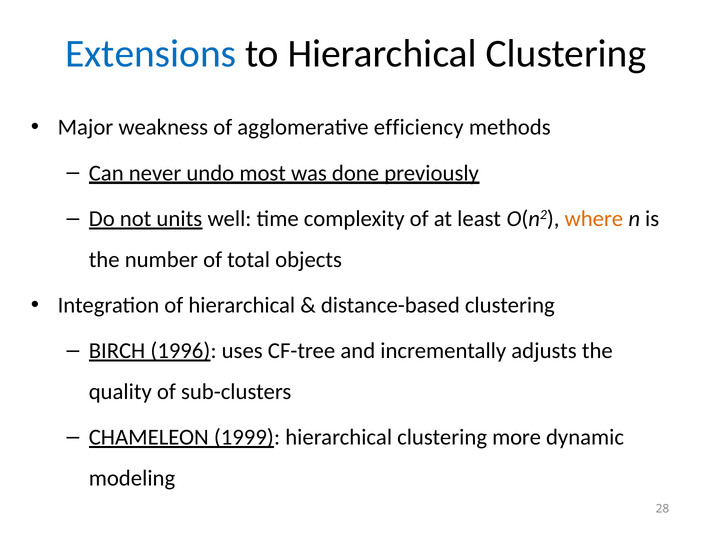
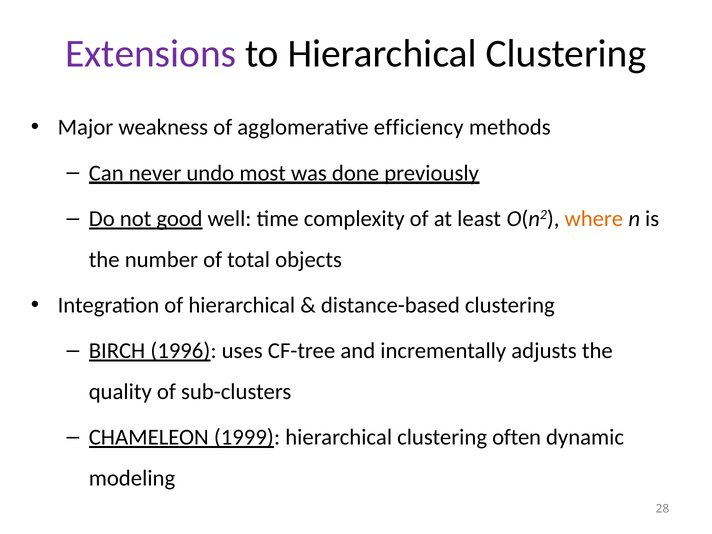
Extensions colour: blue -> purple
units: units -> good
more: more -> often
